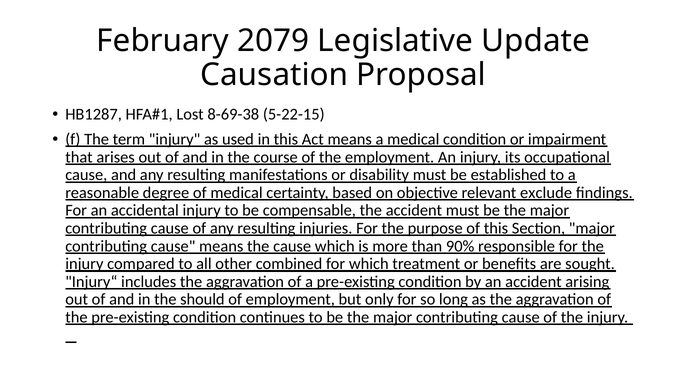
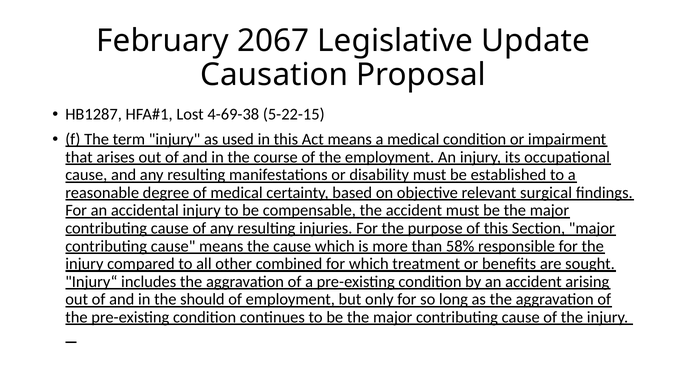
2079: 2079 -> 2067
8-69-38: 8-69-38 -> 4-69-38
exclude: exclude -> surgical
90%: 90% -> 58%
